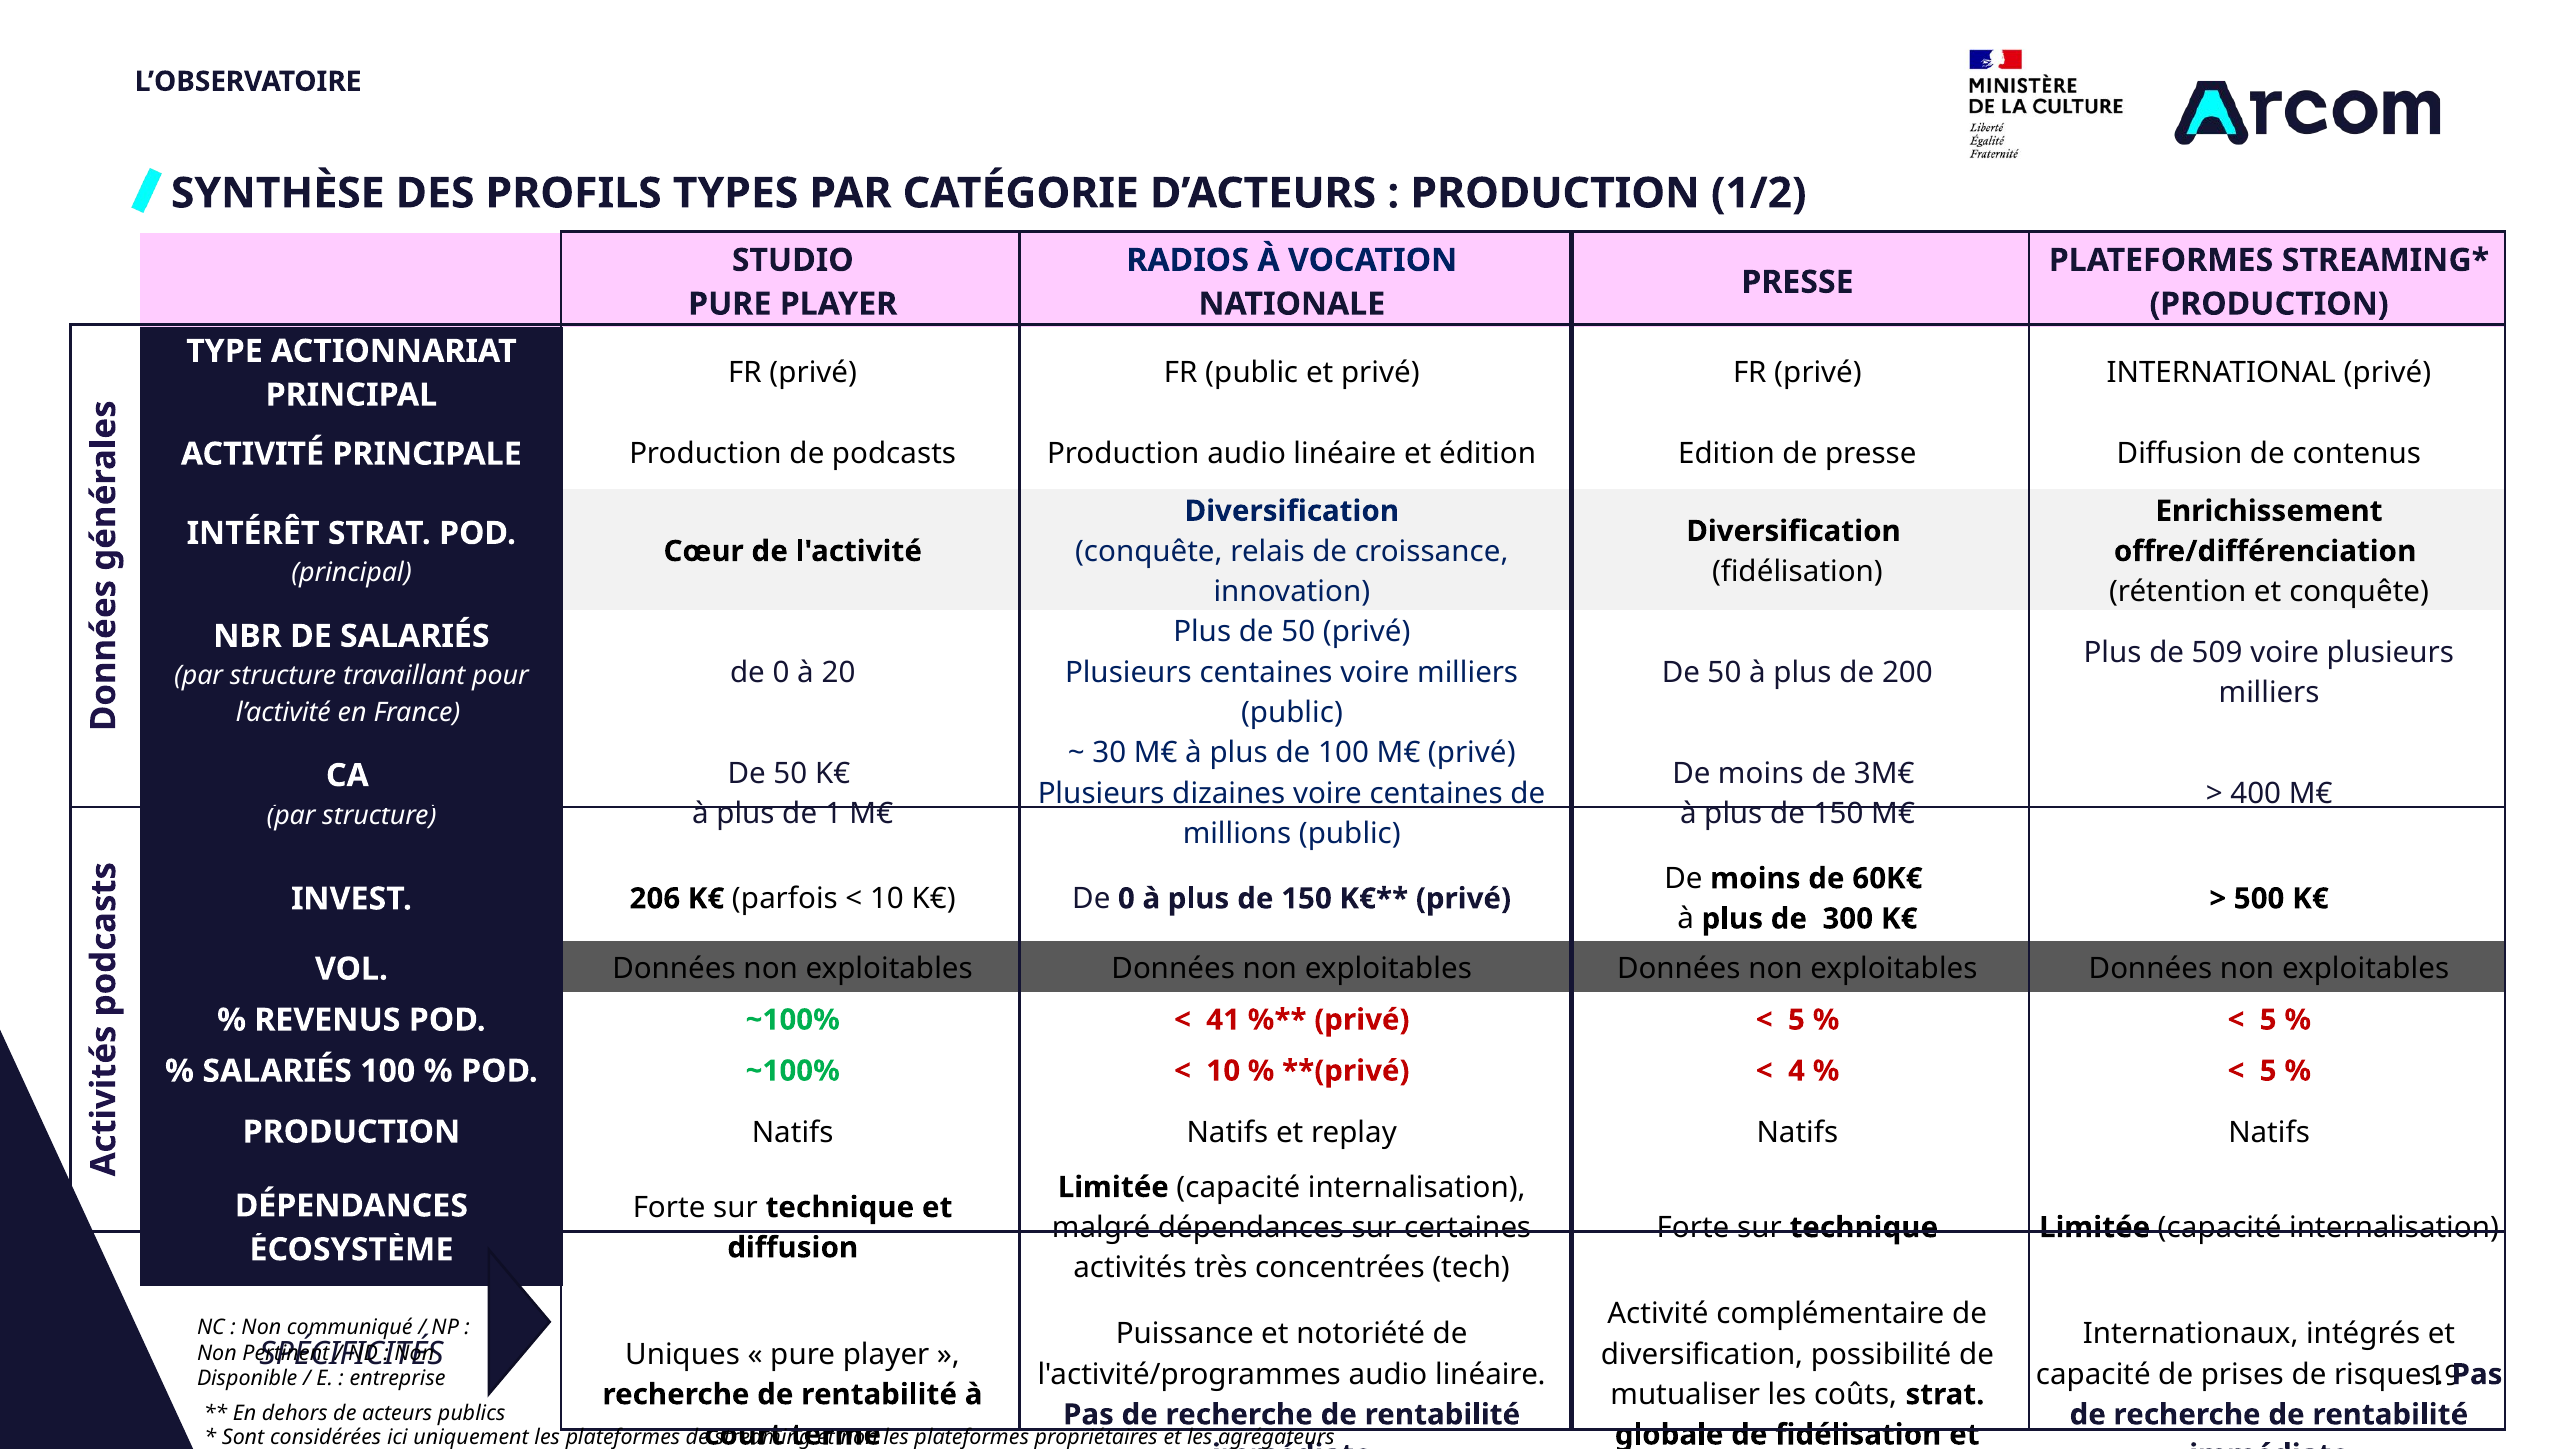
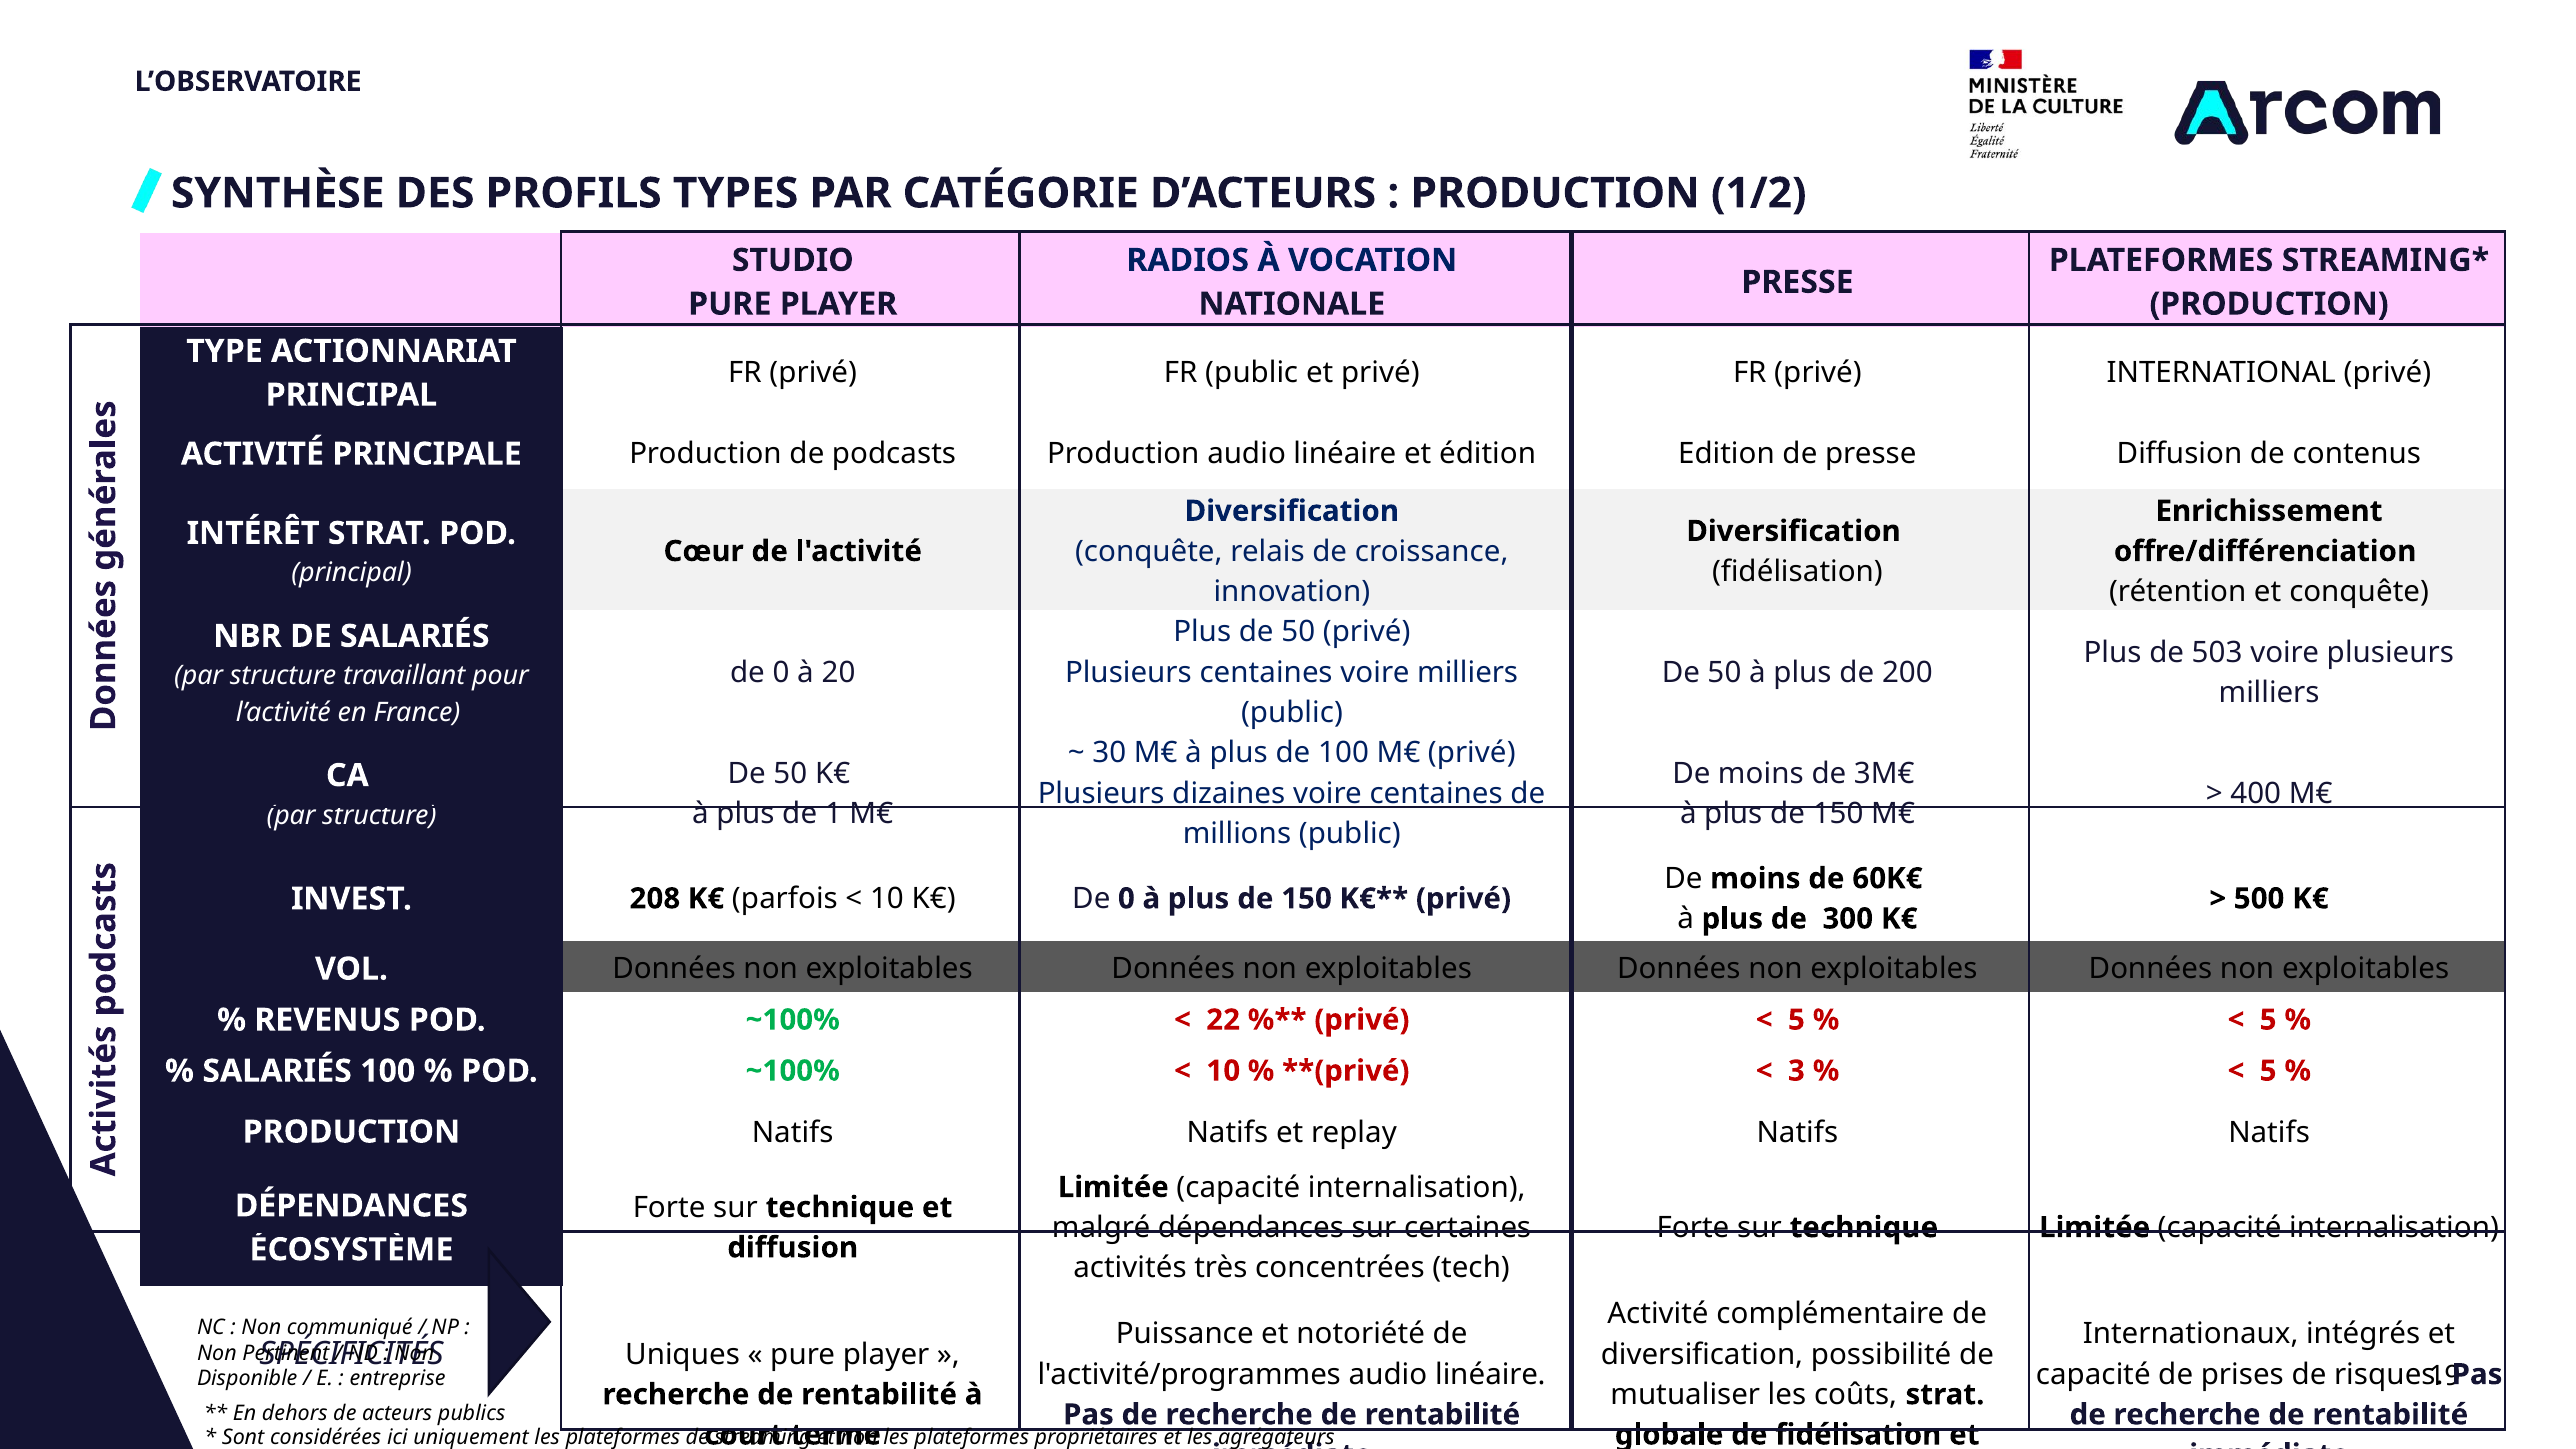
509: 509 -> 503
206: 206 -> 208
41: 41 -> 22
4: 4 -> 3
